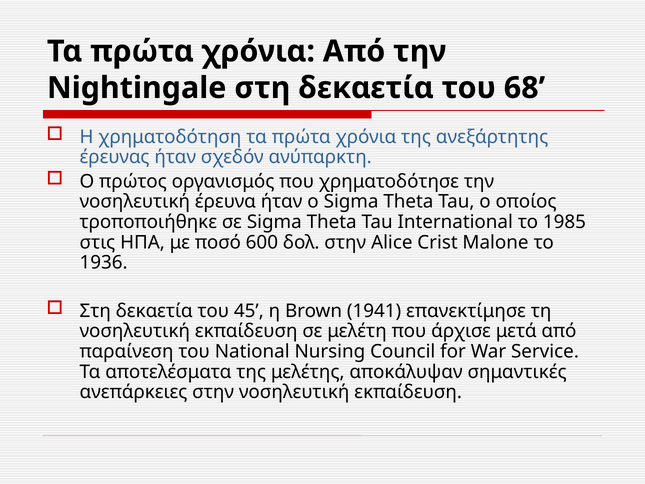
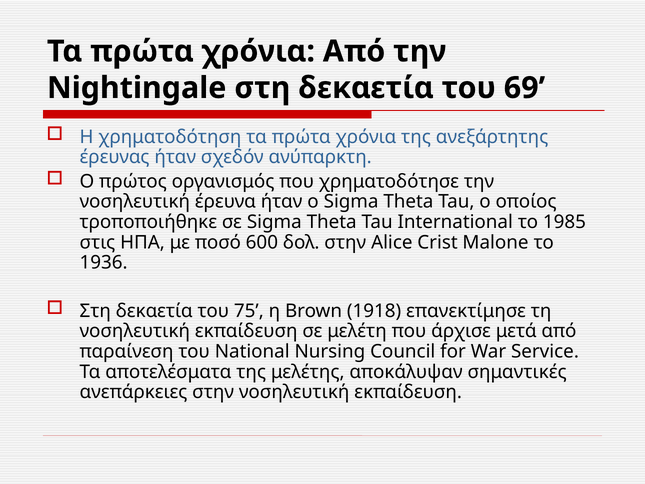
68: 68 -> 69
45: 45 -> 75
1941: 1941 -> 1918
